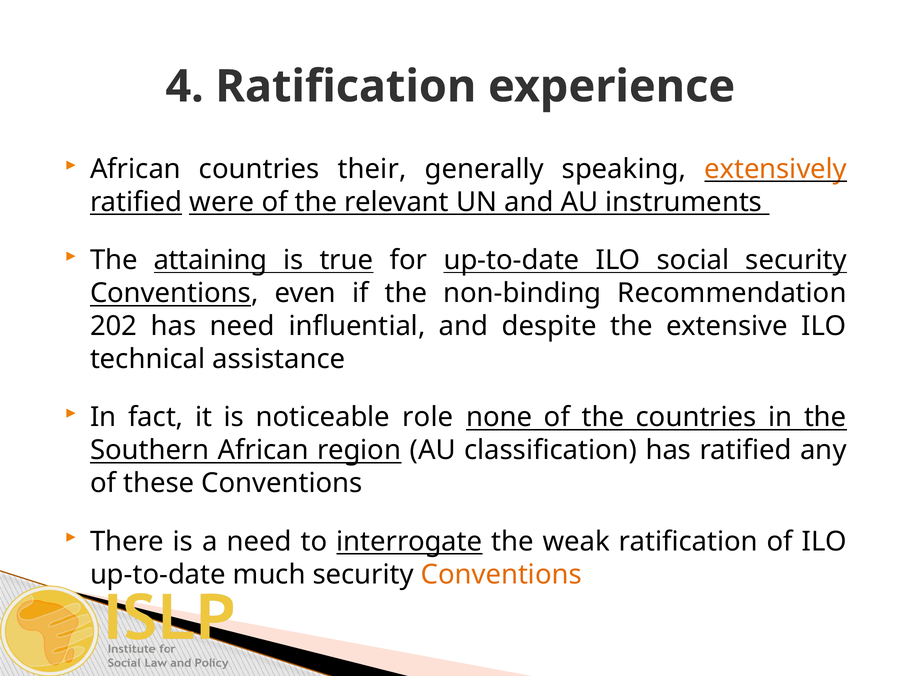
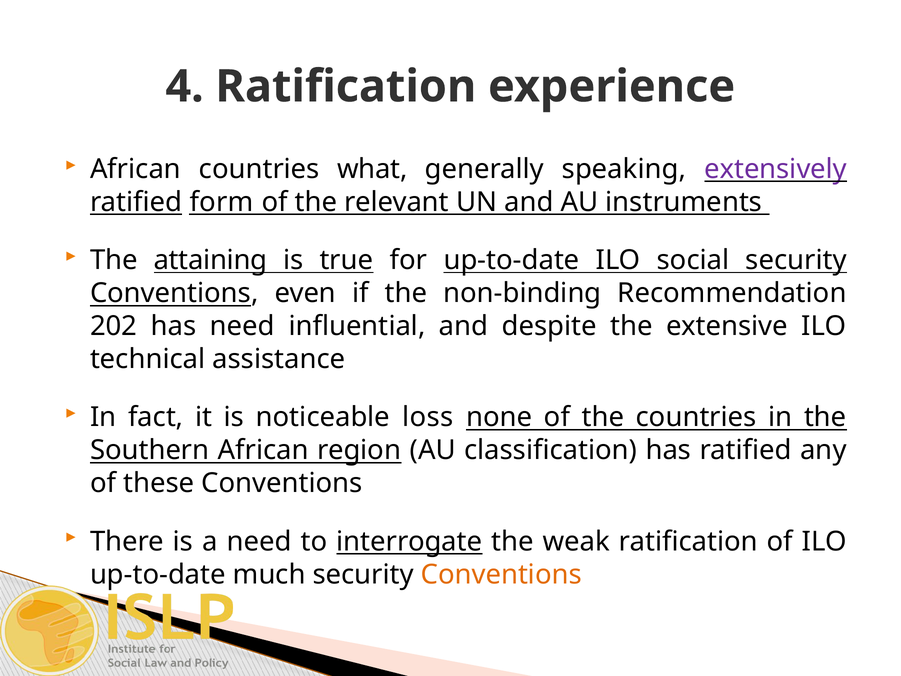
their: their -> what
extensively colour: orange -> purple
were: were -> form
role: role -> loss
